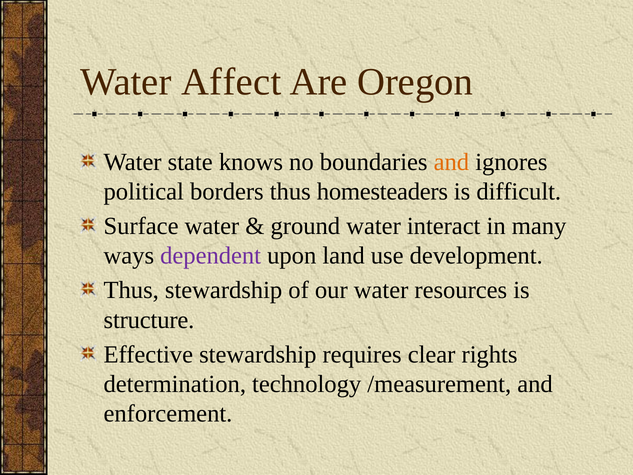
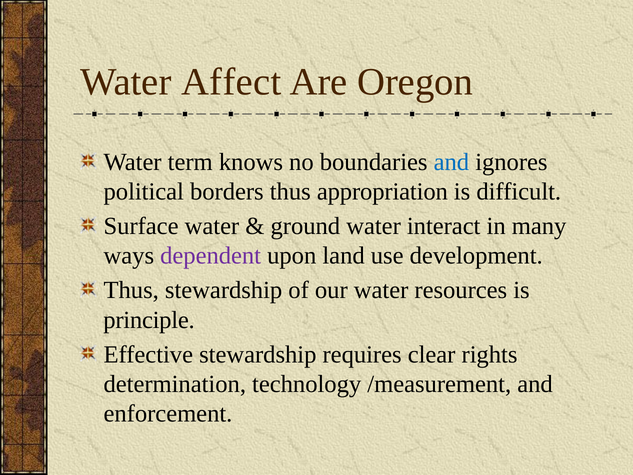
state: state -> term
and at (451, 162) colour: orange -> blue
homesteaders: homesteaders -> appropriation
structure: structure -> principle
